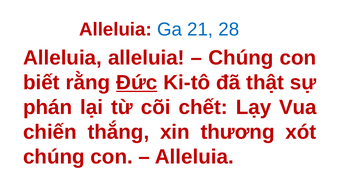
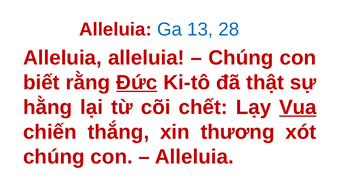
21: 21 -> 13
phán: phán -> hằng
Vua underline: none -> present
